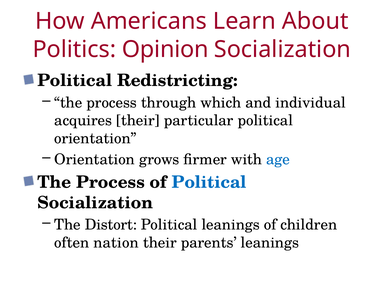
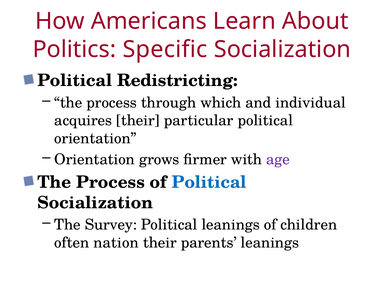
Opinion: Opinion -> Specific
age colour: blue -> purple
Distort: Distort -> Survey
